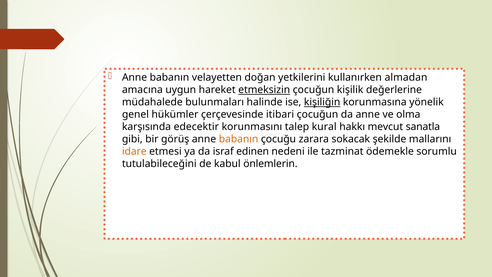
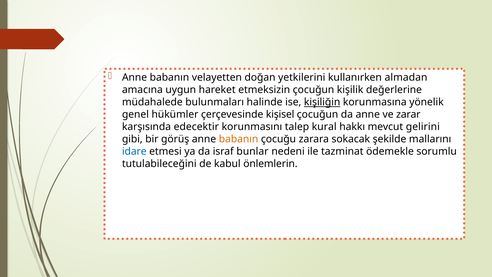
etmeksizin underline: present -> none
itibari: itibari -> kişisel
olma: olma -> zarar
sanatla: sanatla -> gelirini
idare colour: orange -> blue
edinen: edinen -> bunlar
